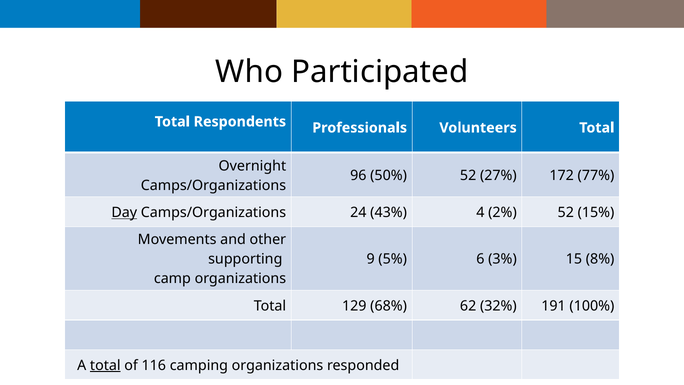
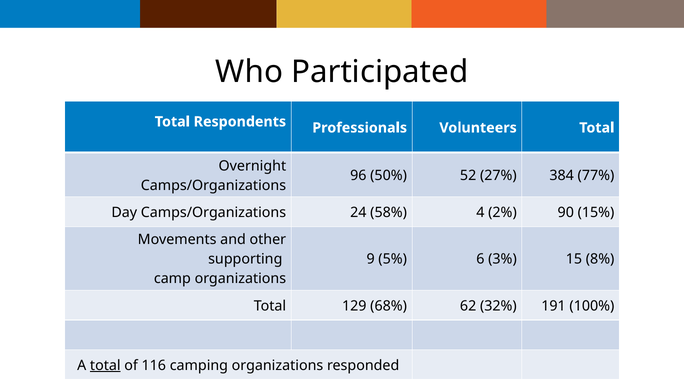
172: 172 -> 384
Day underline: present -> none
43%: 43% -> 58%
2% 52: 52 -> 90
